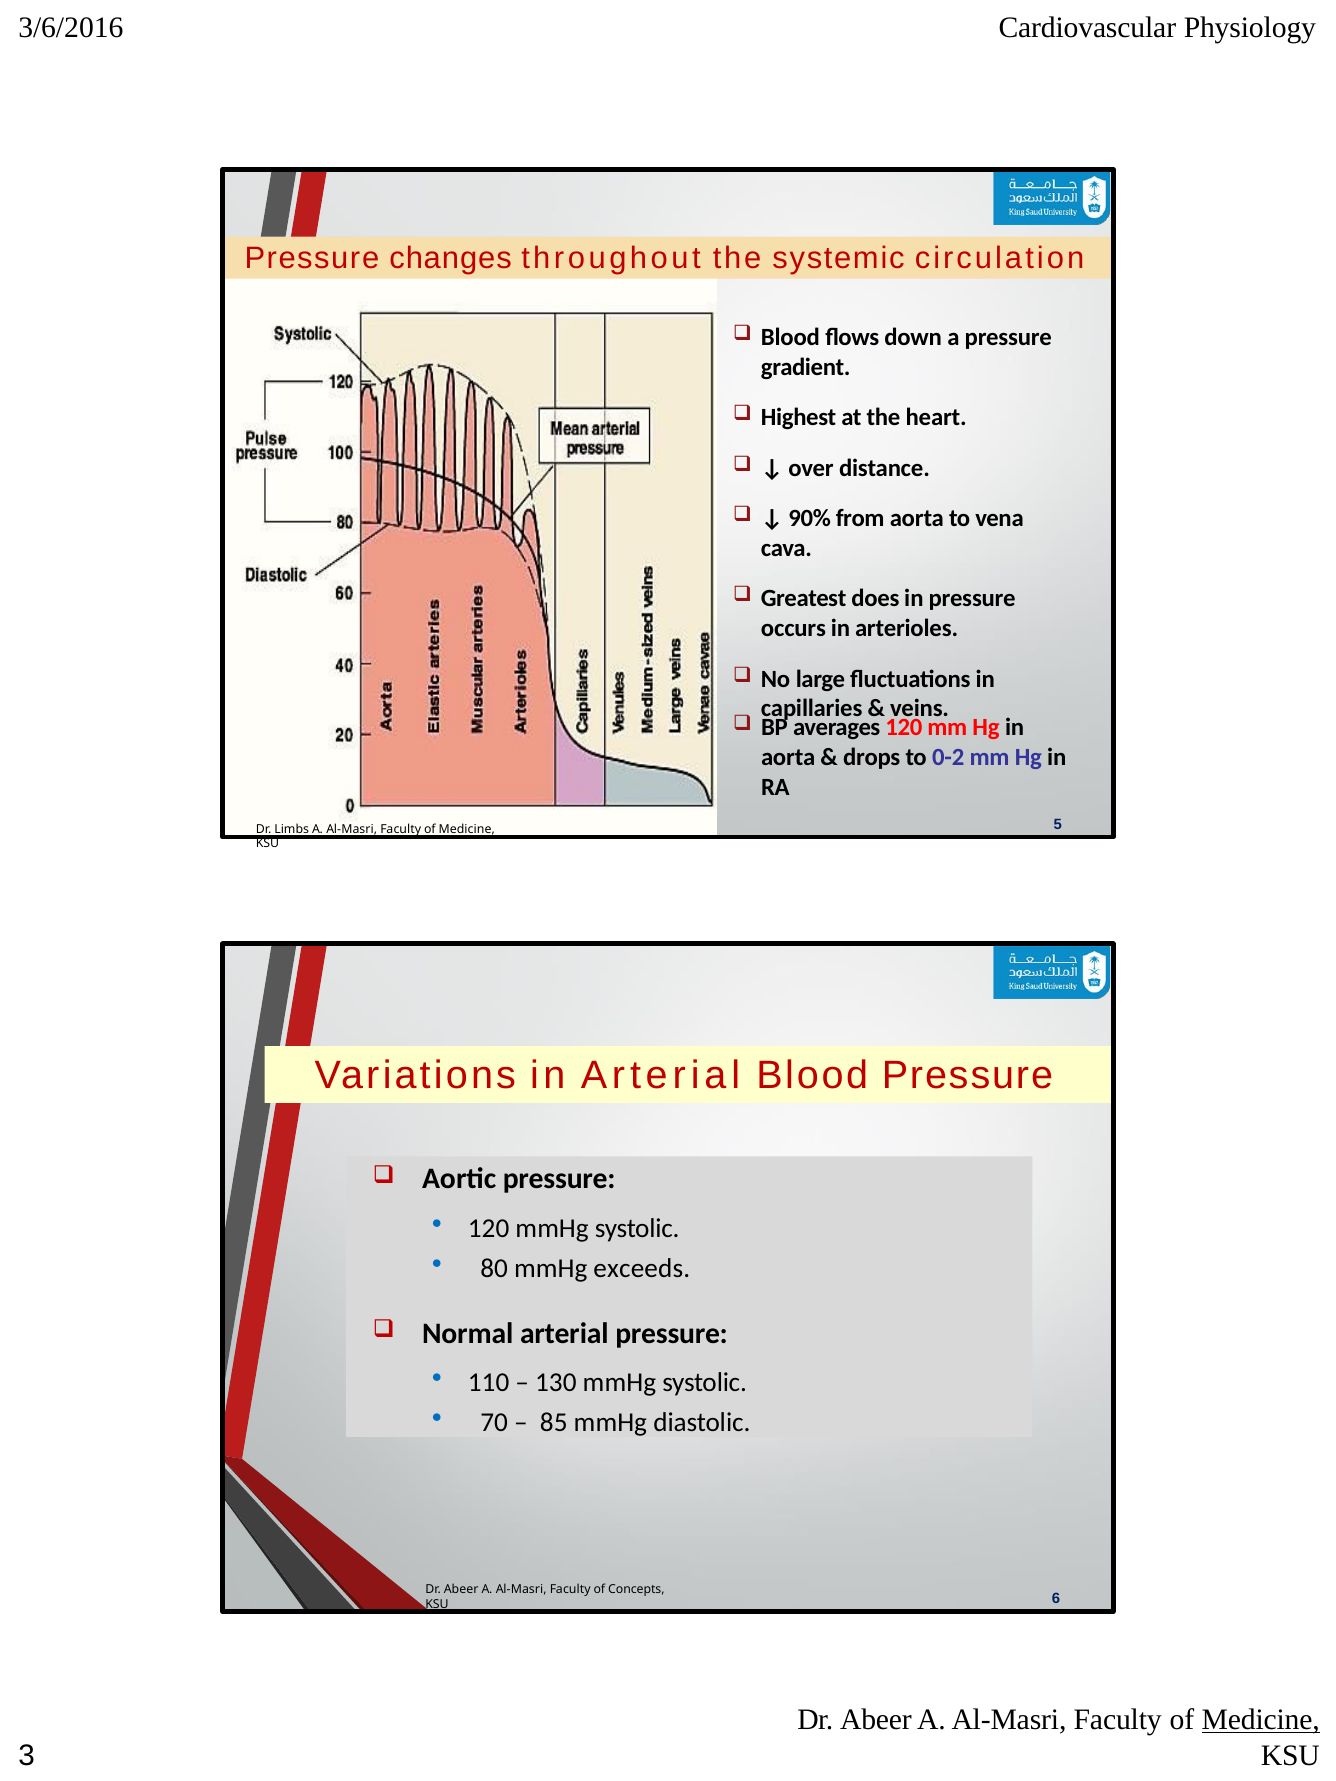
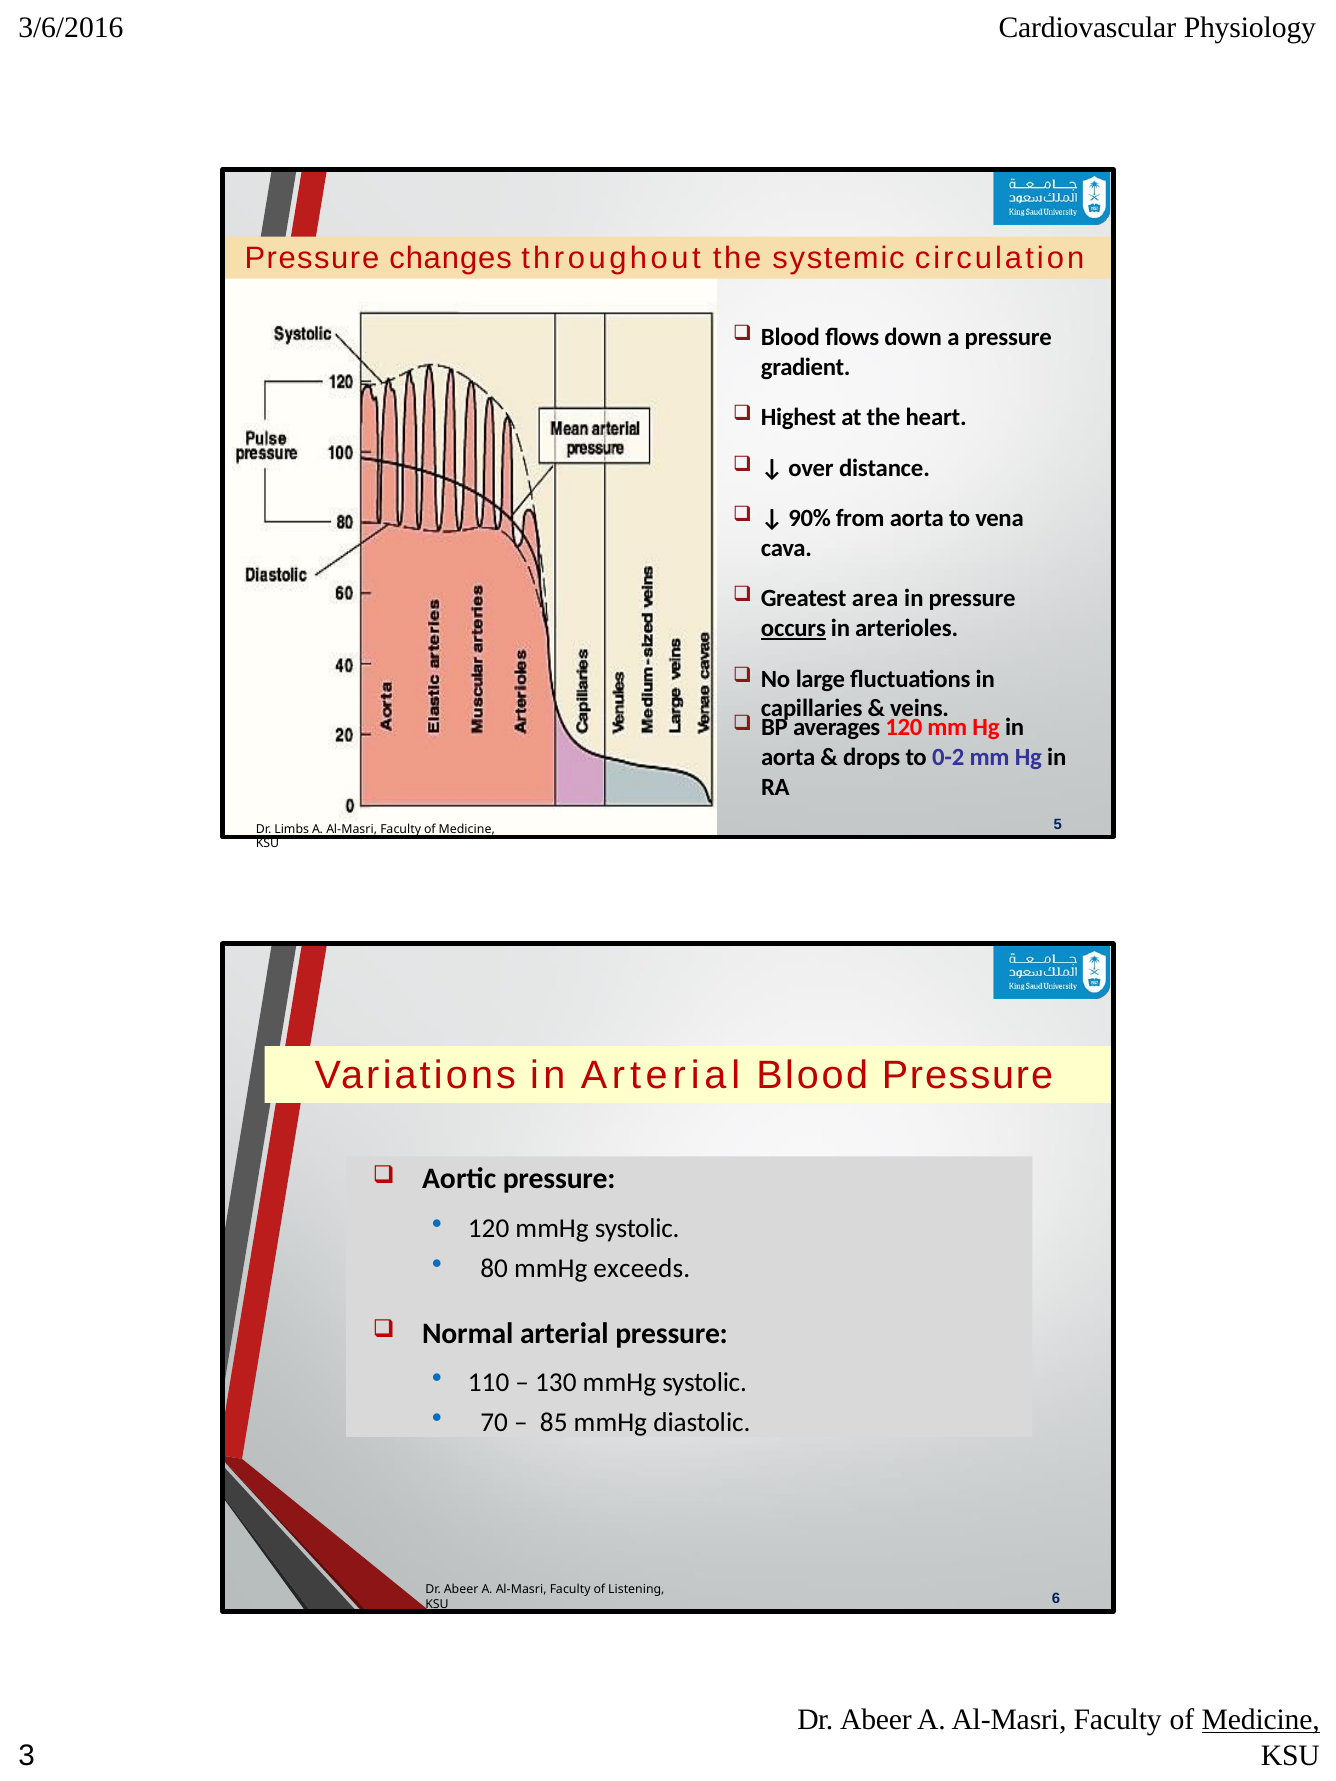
does: does -> area
occurs underline: none -> present
Concepts: Concepts -> Listening
